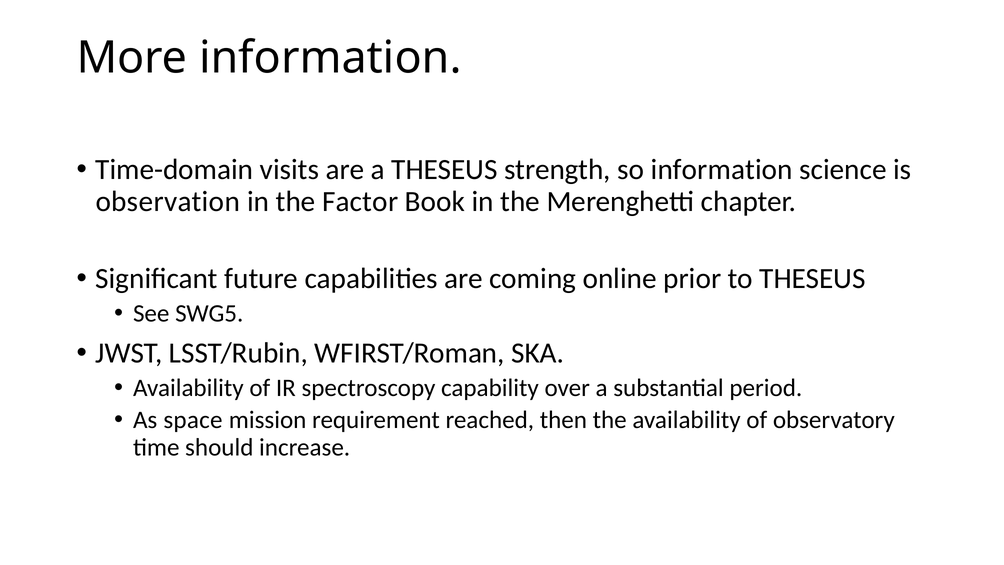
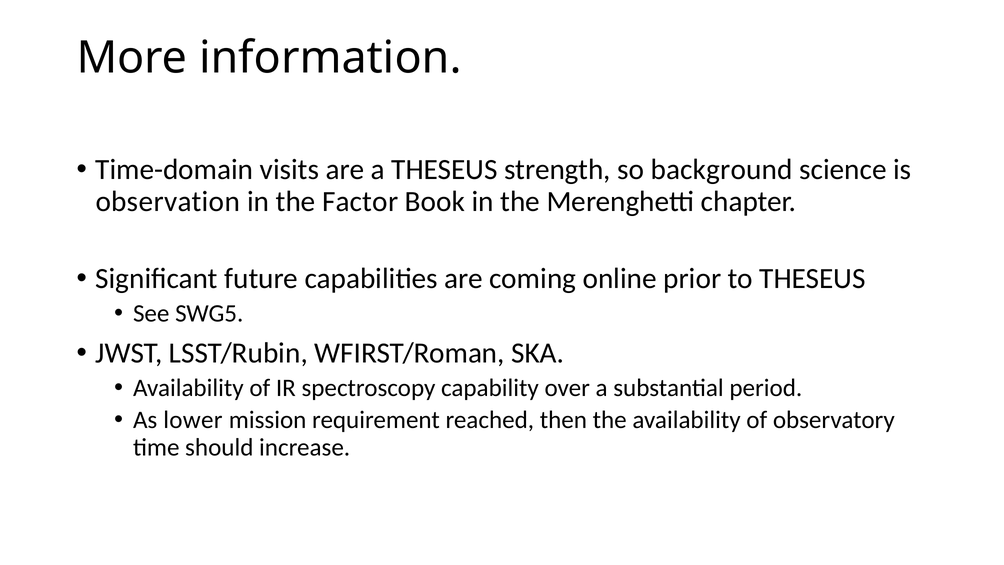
so information: information -> background
space: space -> lower
